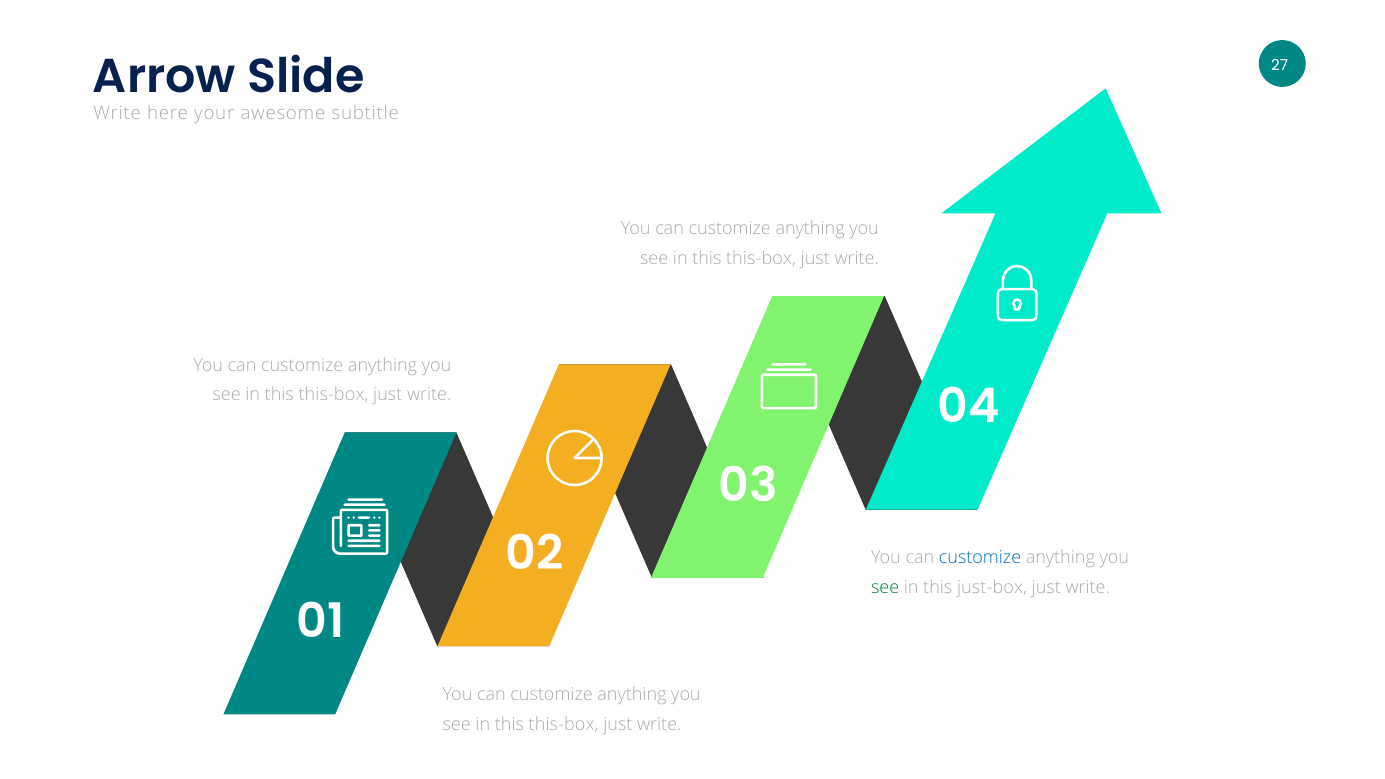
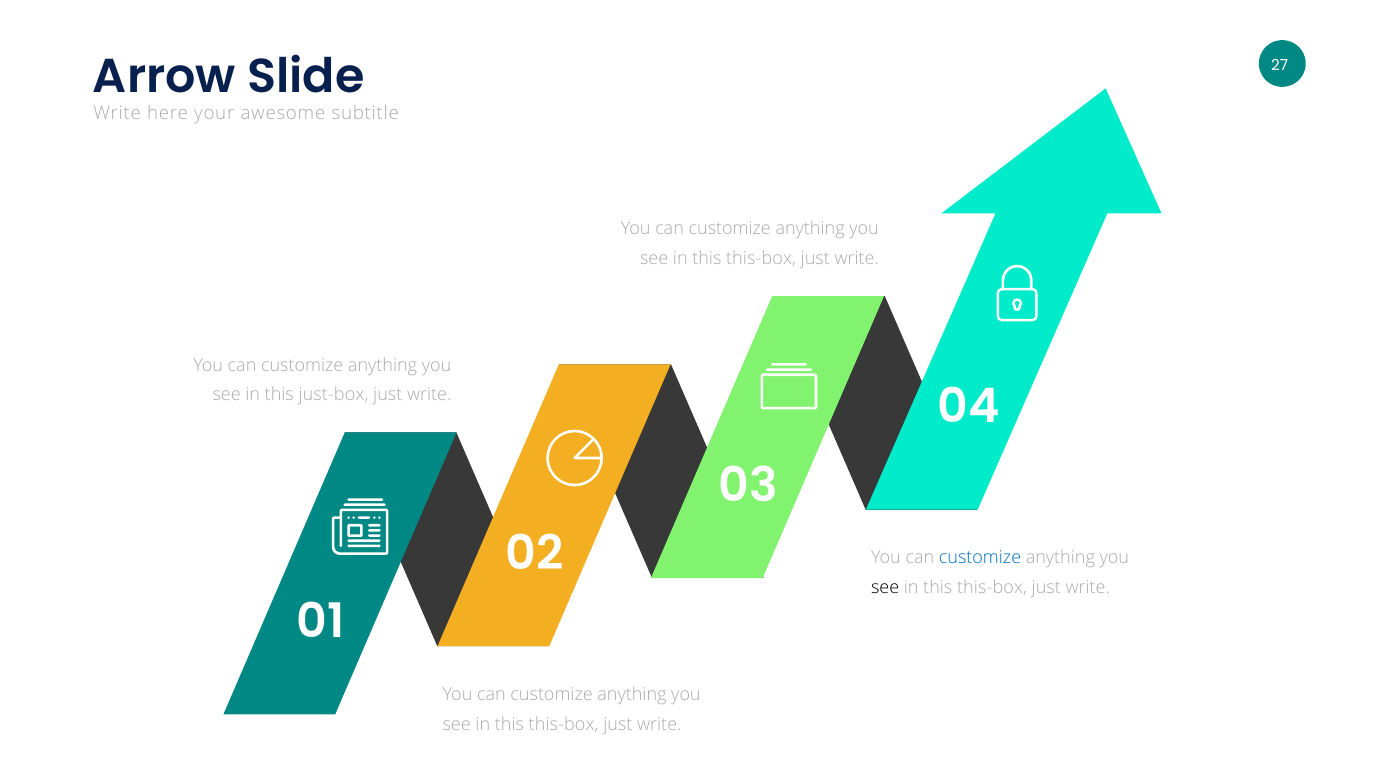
this-box at (333, 395): this-box -> just-box
see at (885, 588) colour: green -> black
just-box at (992, 588): just-box -> this-box
